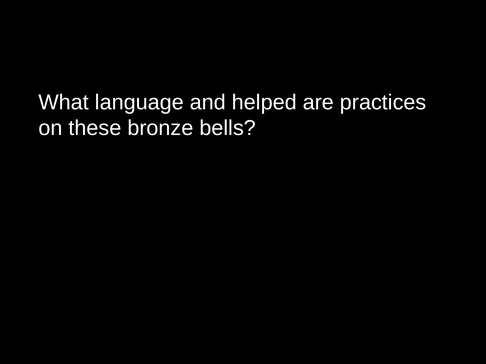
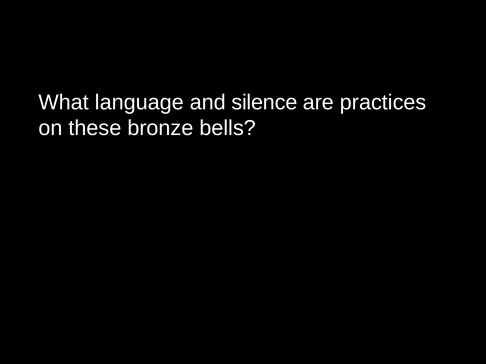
helped: helped -> silence
